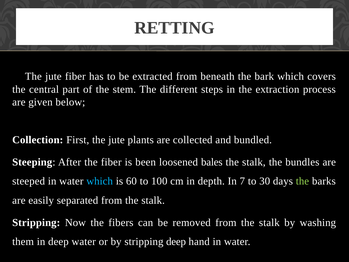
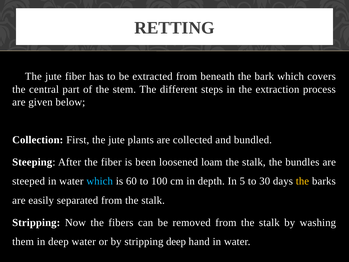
bales: bales -> loam
7: 7 -> 5
the at (302, 181) colour: light green -> yellow
